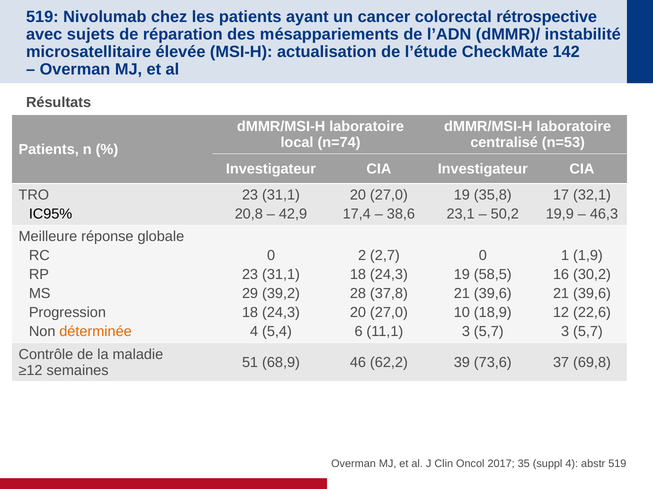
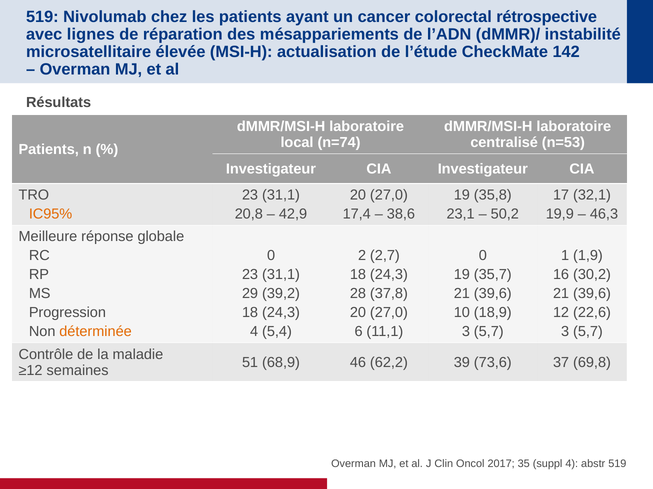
sujets: sujets -> lignes
IC95% colour: black -> orange
58,5: 58,5 -> 35,7
